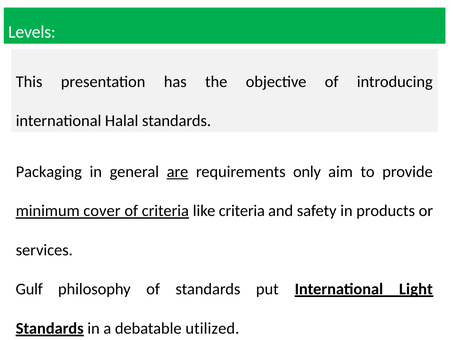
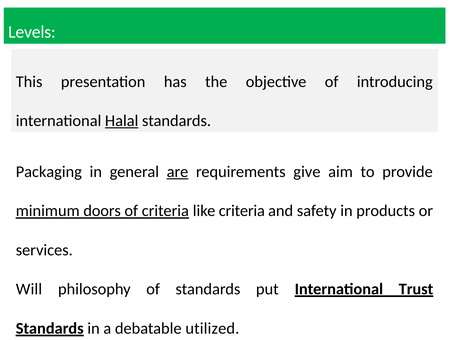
Halal underline: none -> present
only: only -> give
cover: cover -> doors
Gulf: Gulf -> Will
Light: Light -> Trust
